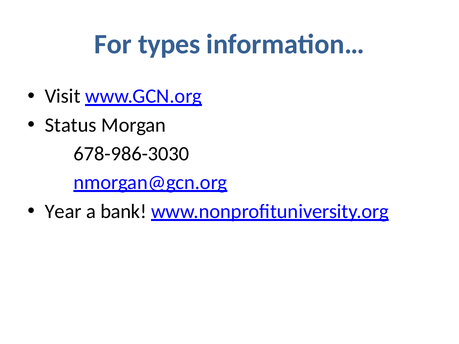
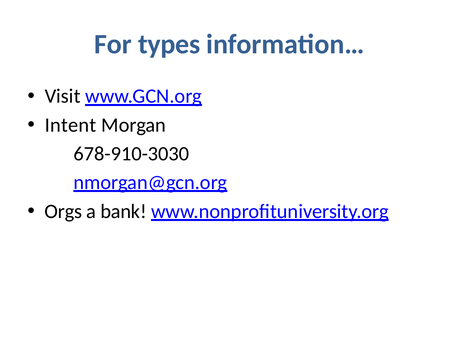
Status: Status -> Intent
678-986-3030: 678-986-3030 -> 678-910-3030
Year: Year -> Orgs
